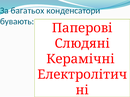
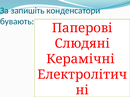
багатьох: багатьох -> запишіть
